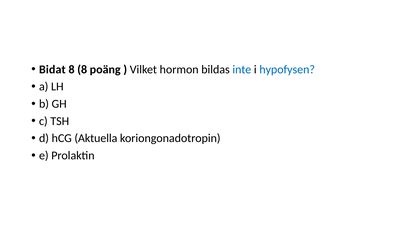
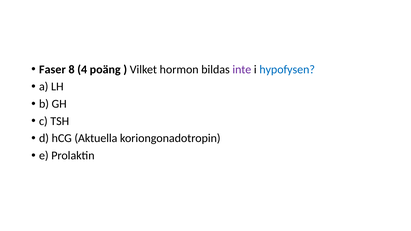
Bidat: Bidat -> Faser
8 8: 8 -> 4
inte colour: blue -> purple
